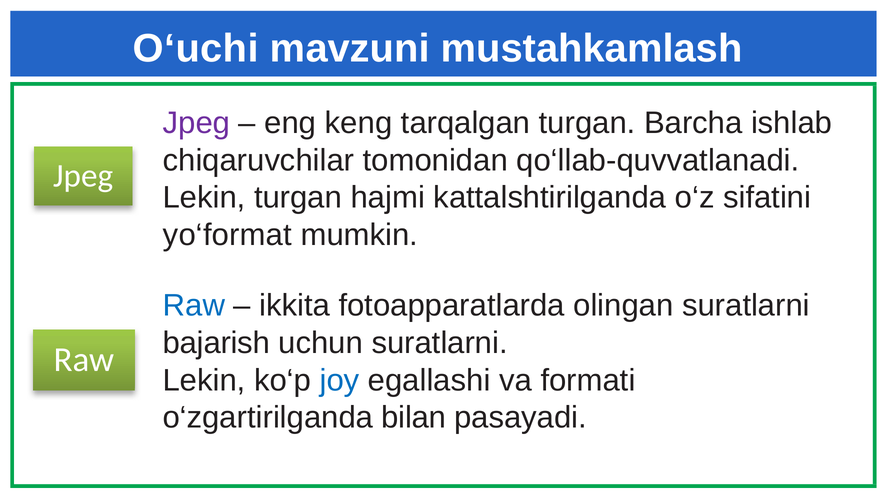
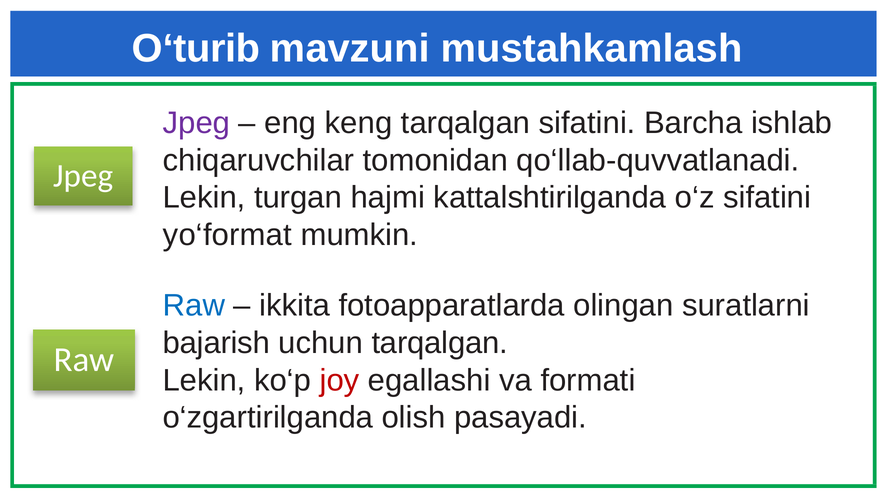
O‘uchi: O‘uchi -> O‘turib
tarqalgan turgan: turgan -> sifatini
uchun suratlarni: suratlarni -> tarqalgan
joy colour: blue -> red
bilan: bilan -> olish
